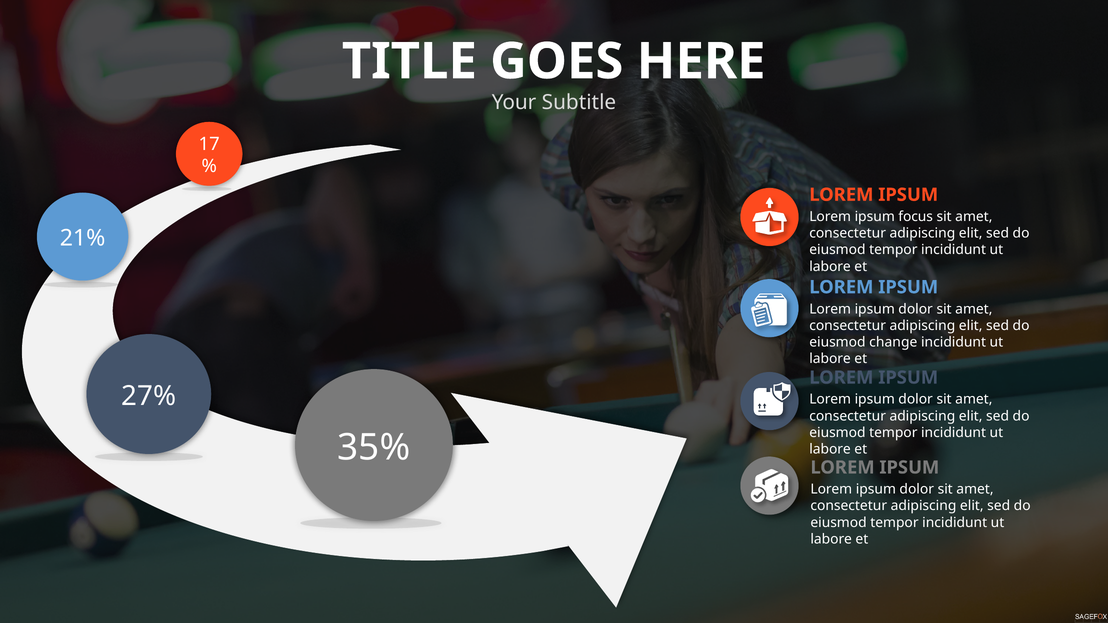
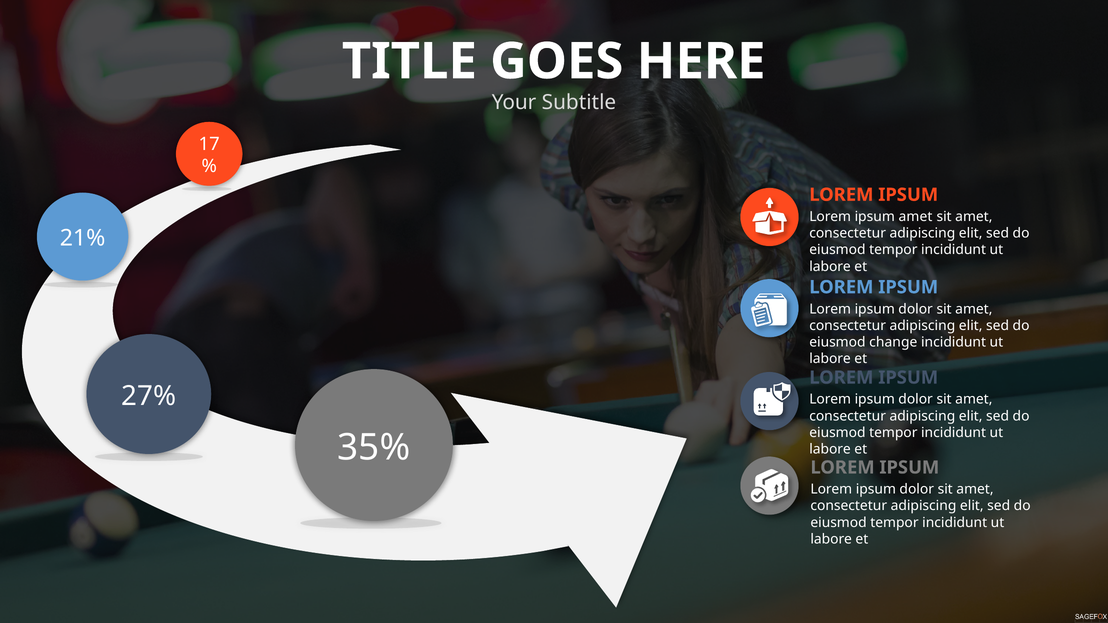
ipsum focus: focus -> amet
